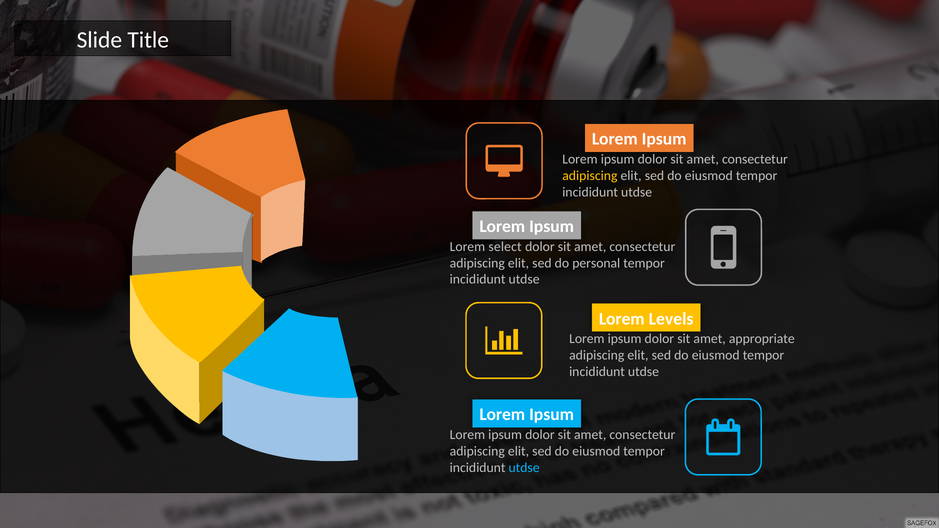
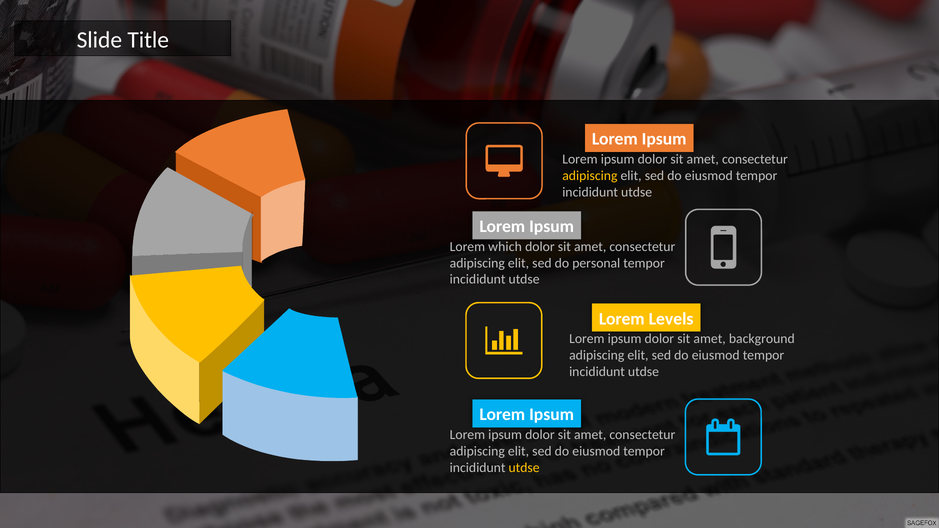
select: select -> which
appropriate: appropriate -> background
utdse at (524, 468) colour: light blue -> yellow
